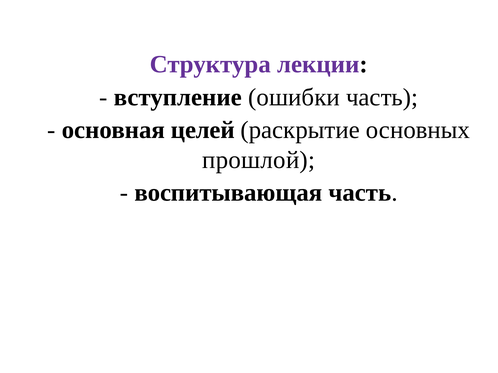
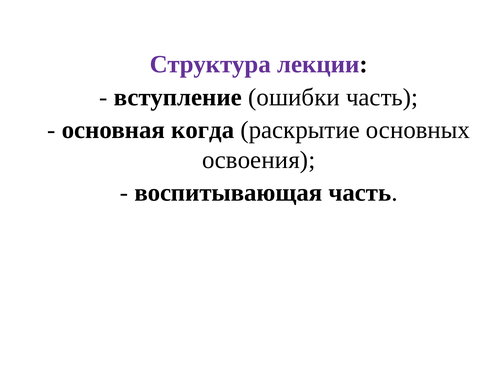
целей: целей -> когда
прошлой: прошлой -> освоения
